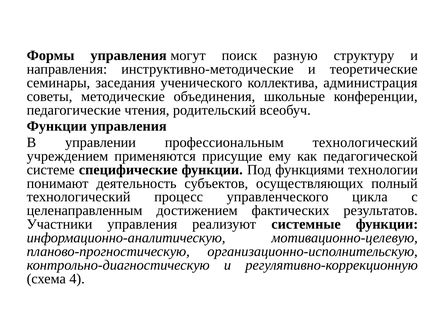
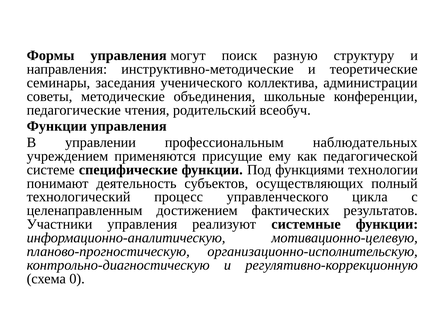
администрация: администрация -> администрации
профессиональным технологический: технологический -> наблюдательных
4: 4 -> 0
